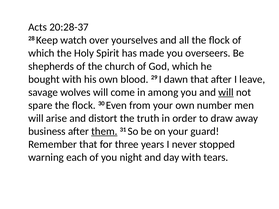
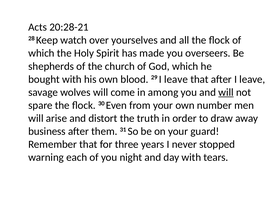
20:28-37: 20:28-37 -> 20:28-21
29 I dawn: dawn -> leave
them underline: present -> none
